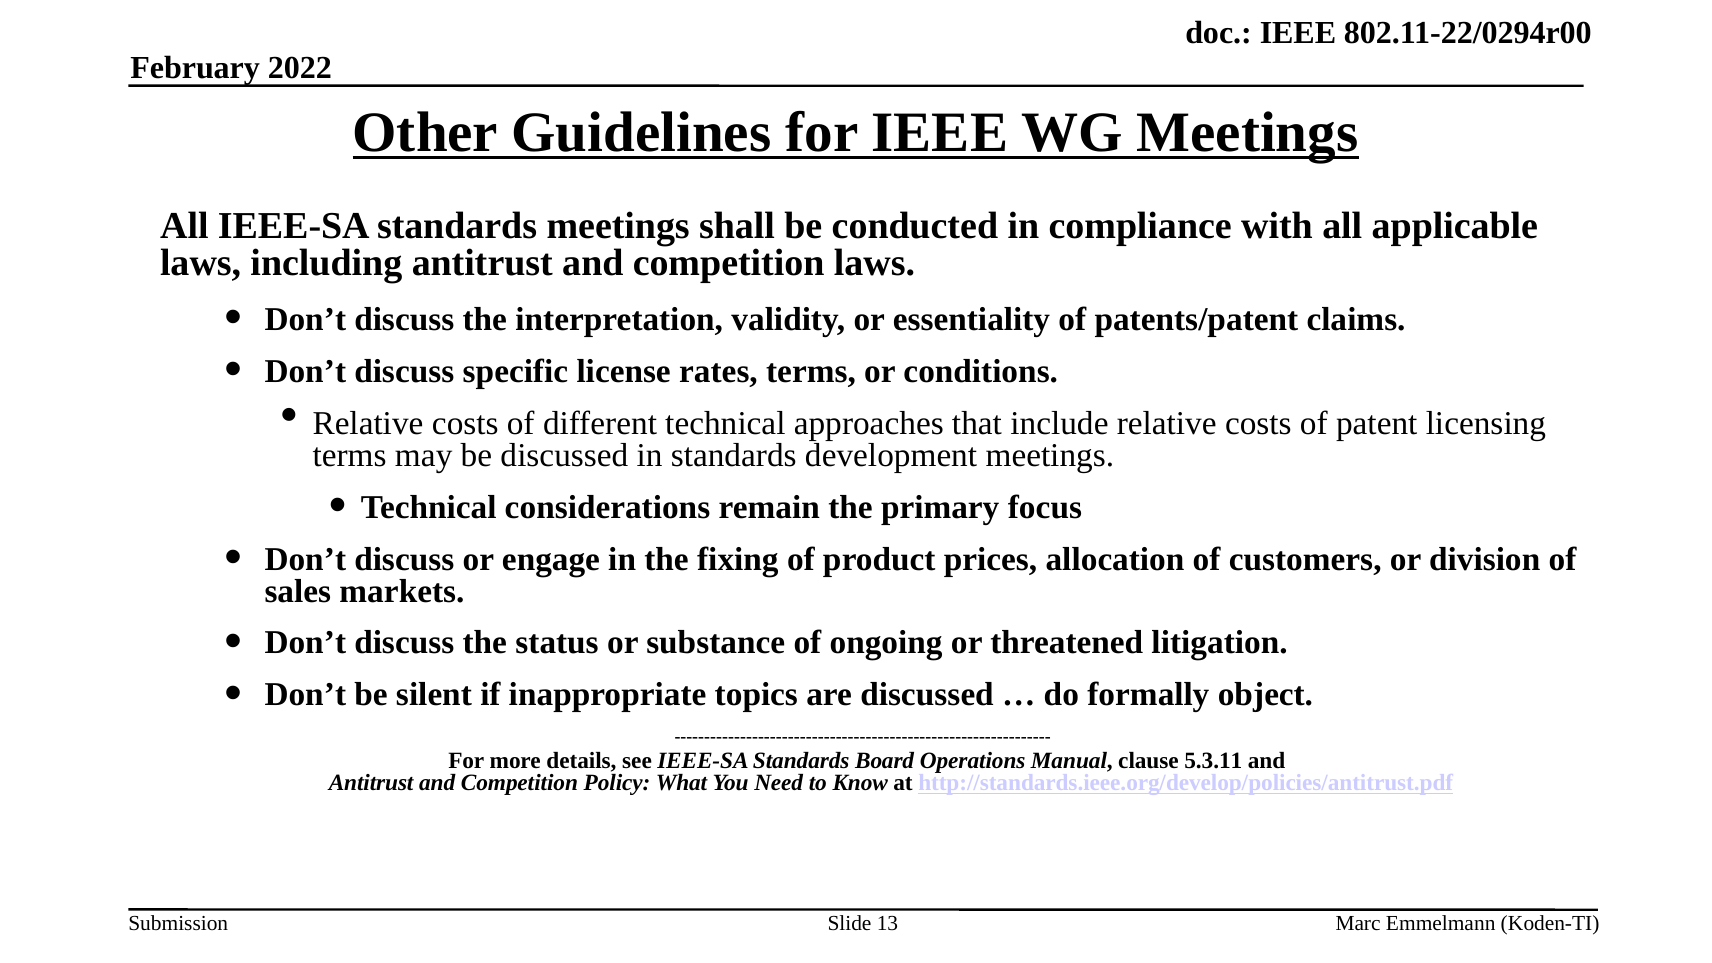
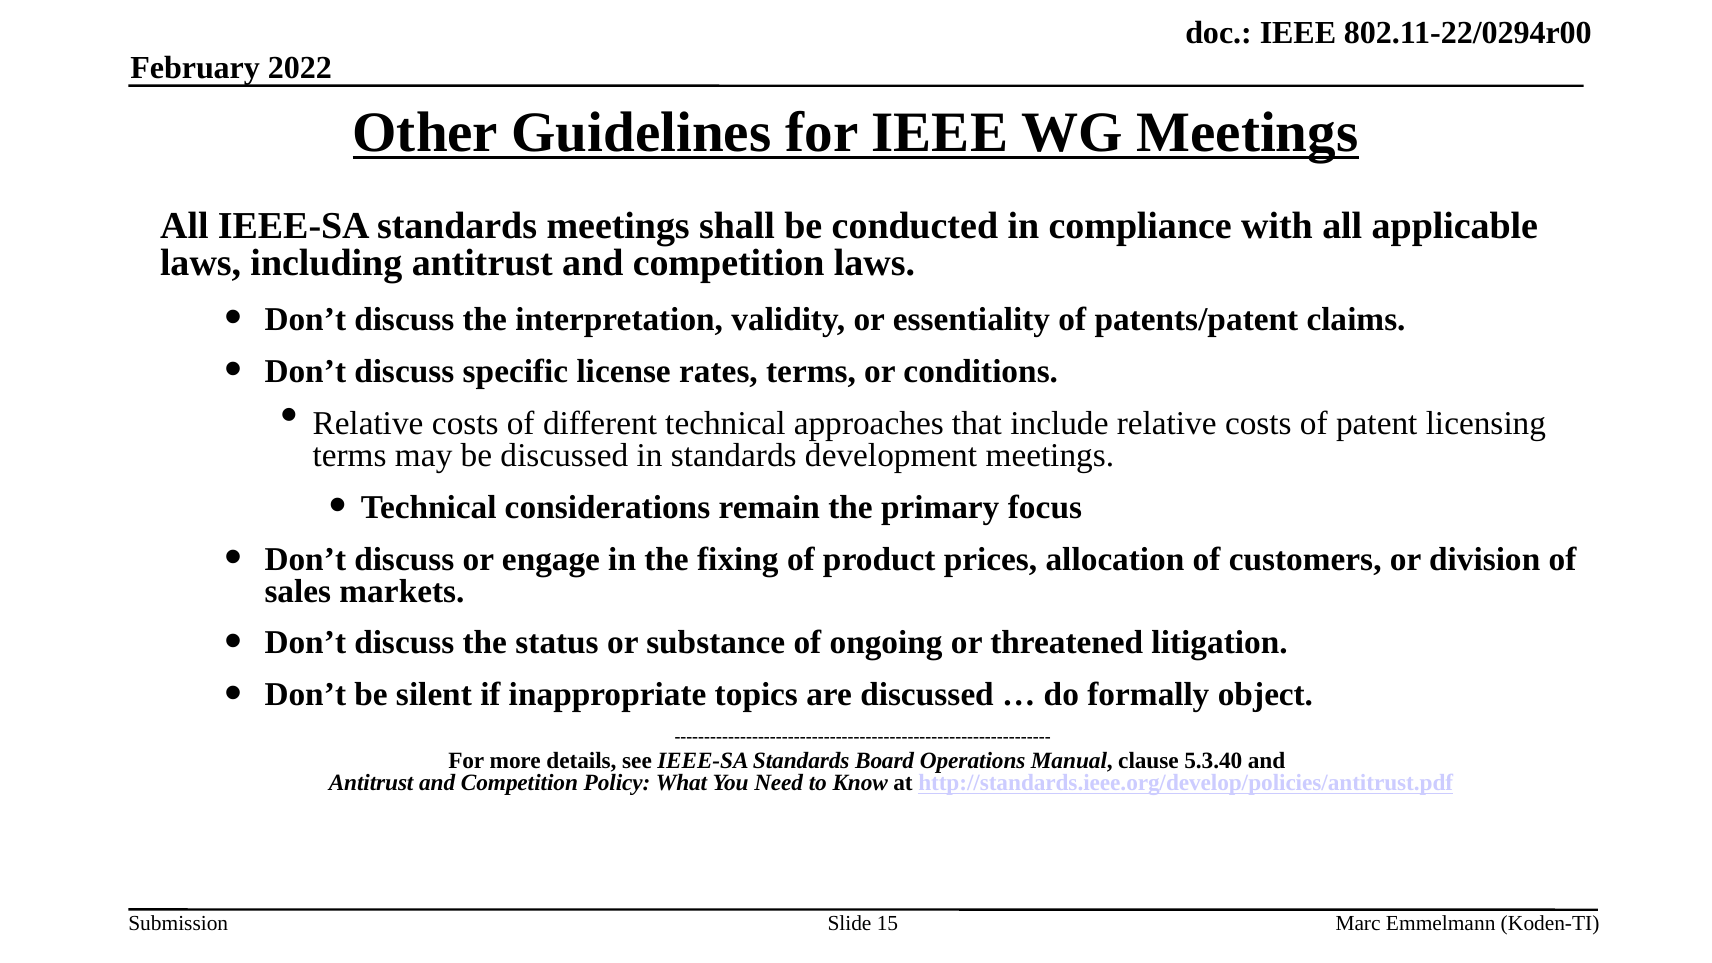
5.3.11: 5.3.11 -> 5.3.40
13: 13 -> 15
